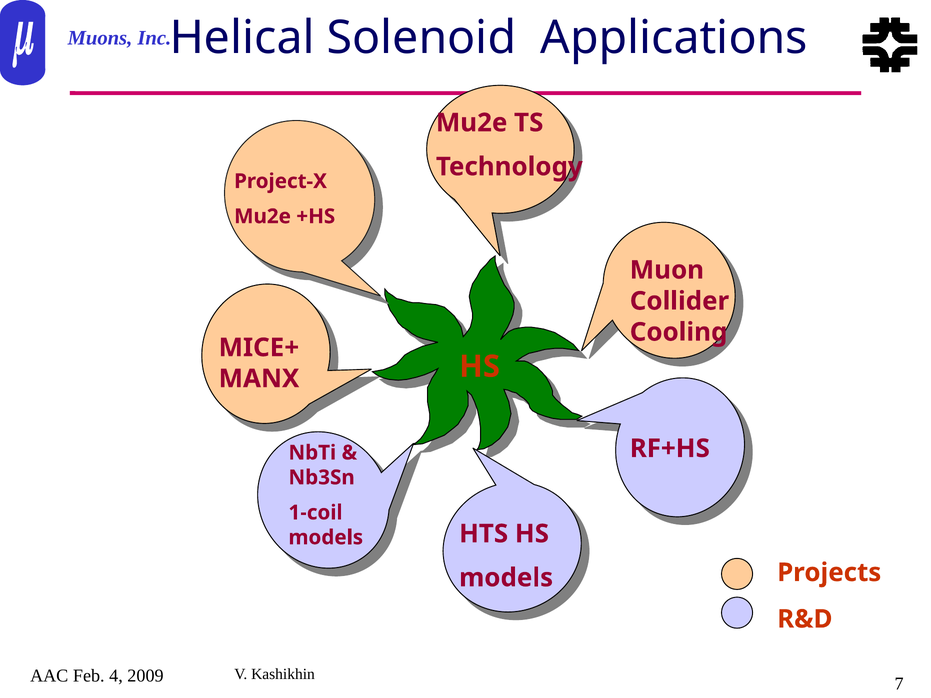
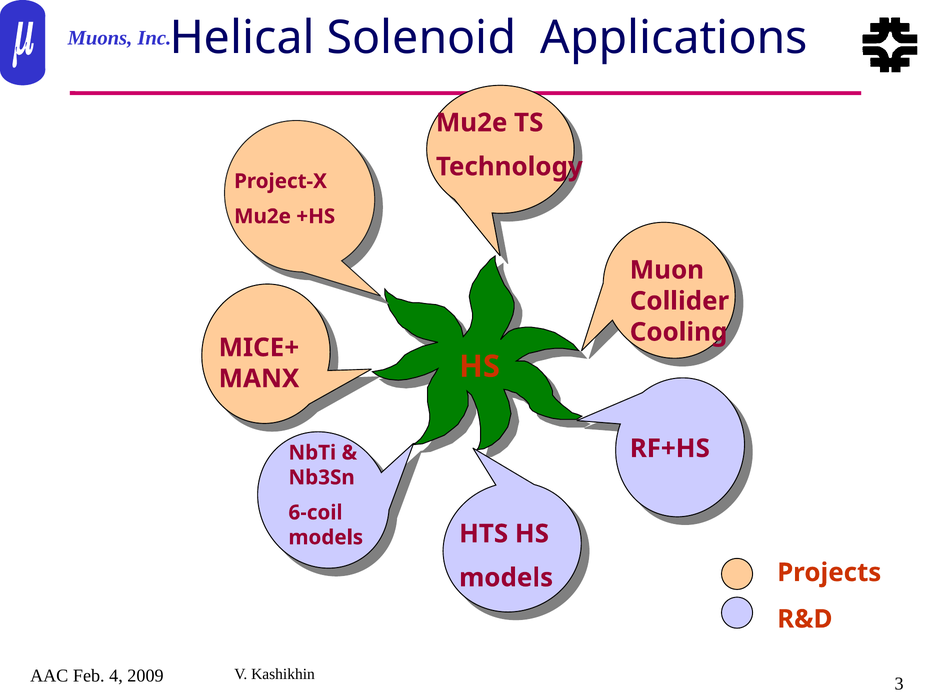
1-coil: 1-coil -> 6-coil
7: 7 -> 3
